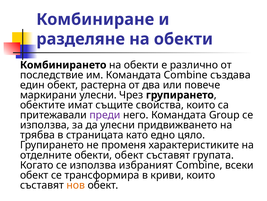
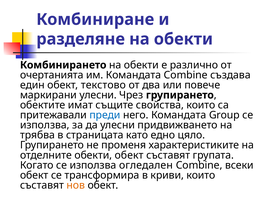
последствие: последствие -> очертанията
растерна: растерна -> текстово
преди colour: purple -> blue
избраният: избраният -> огледален
